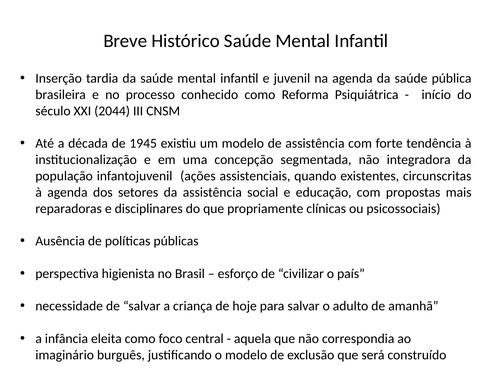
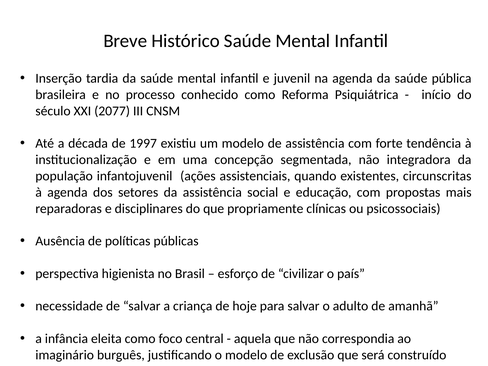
2044: 2044 -> 2077
1945: 1945 -> 1997
